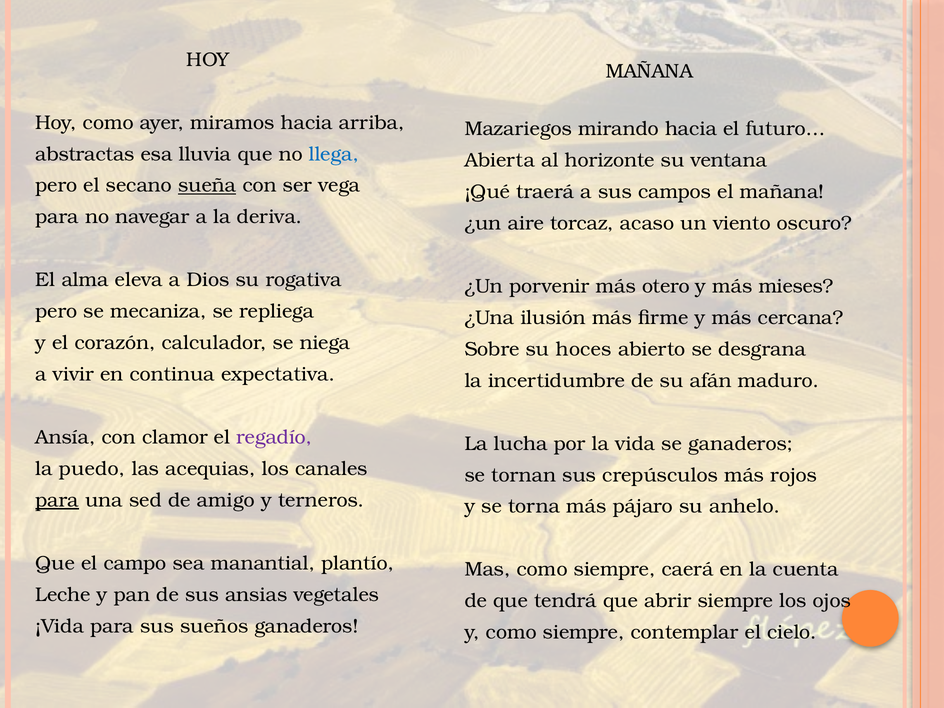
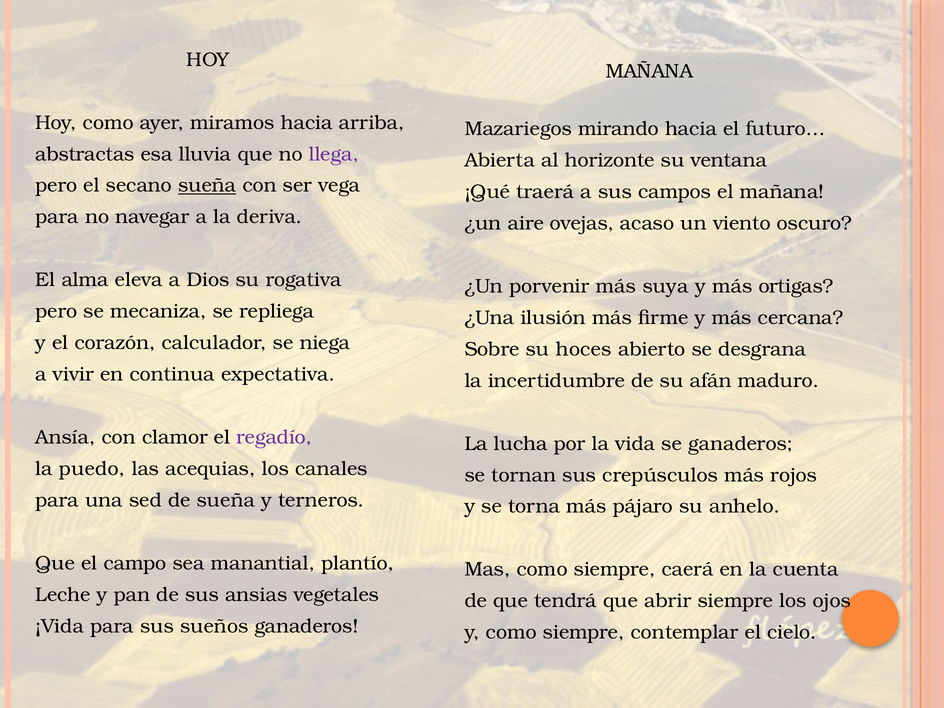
llega colour: blue -> purple
torcaz: torcaz -> ovejas
otero: otero -> suya
mieses: mieses -> ortigas
para at (57, 500) underline: present -> none
de amigo: amigo -> sueña
